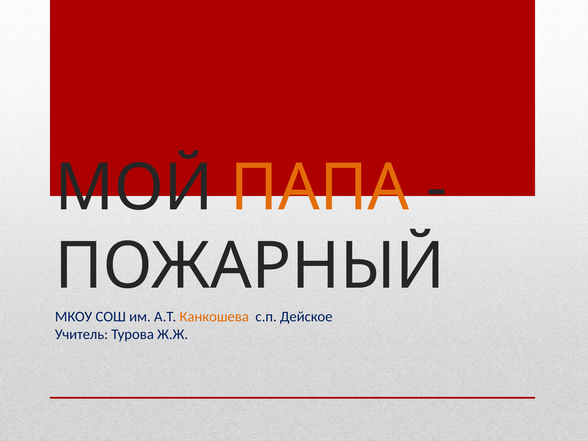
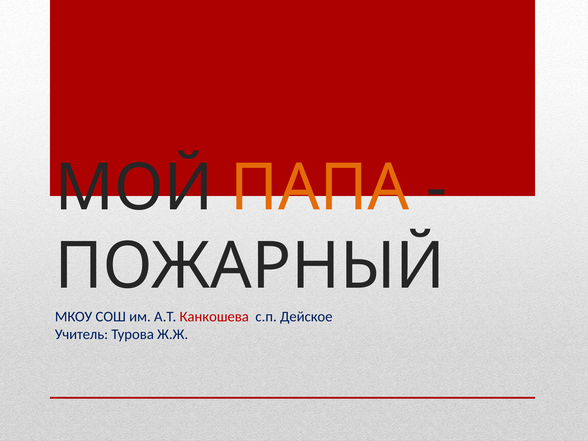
Канкошева colour: orange -> red
